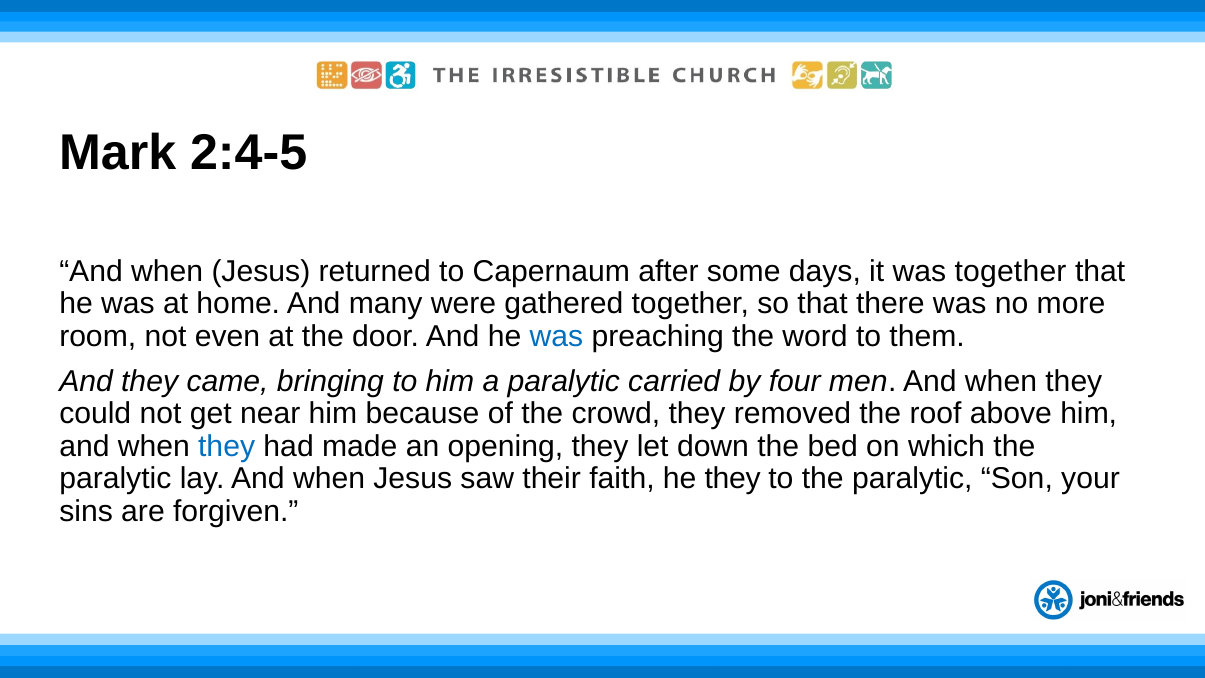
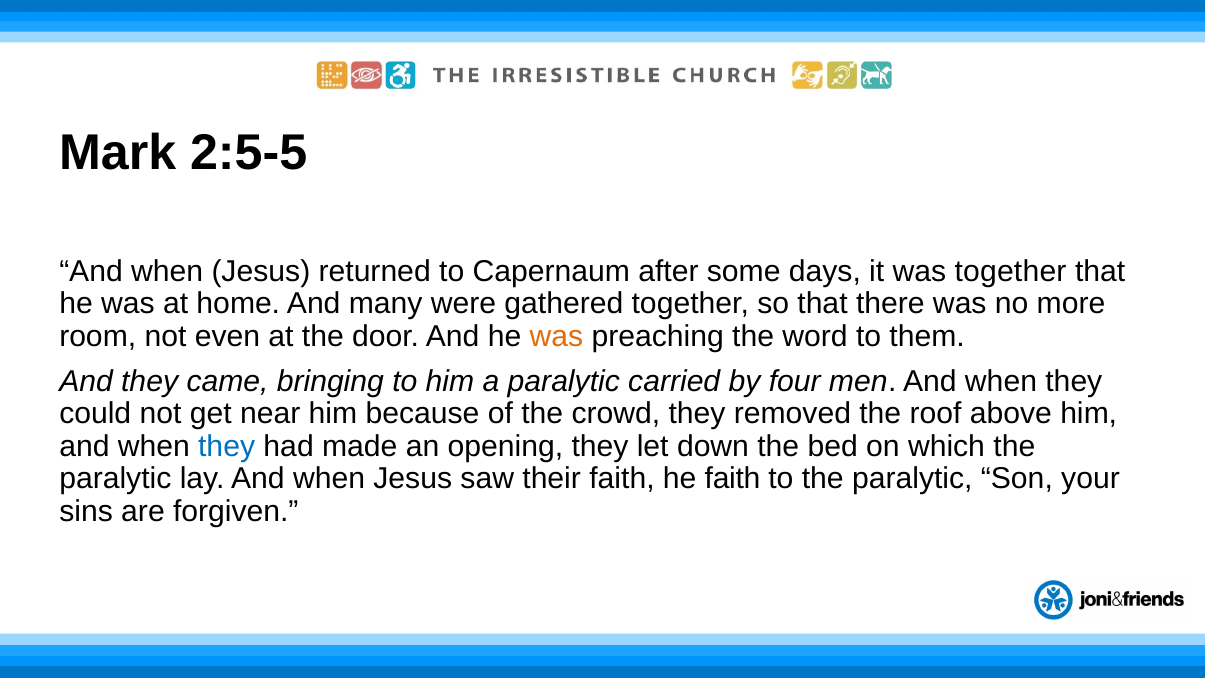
2:4-5: 2:4-5 -> 2:5-5
was at (556, 336) colour: blue -> orange
he they: they -> faith
